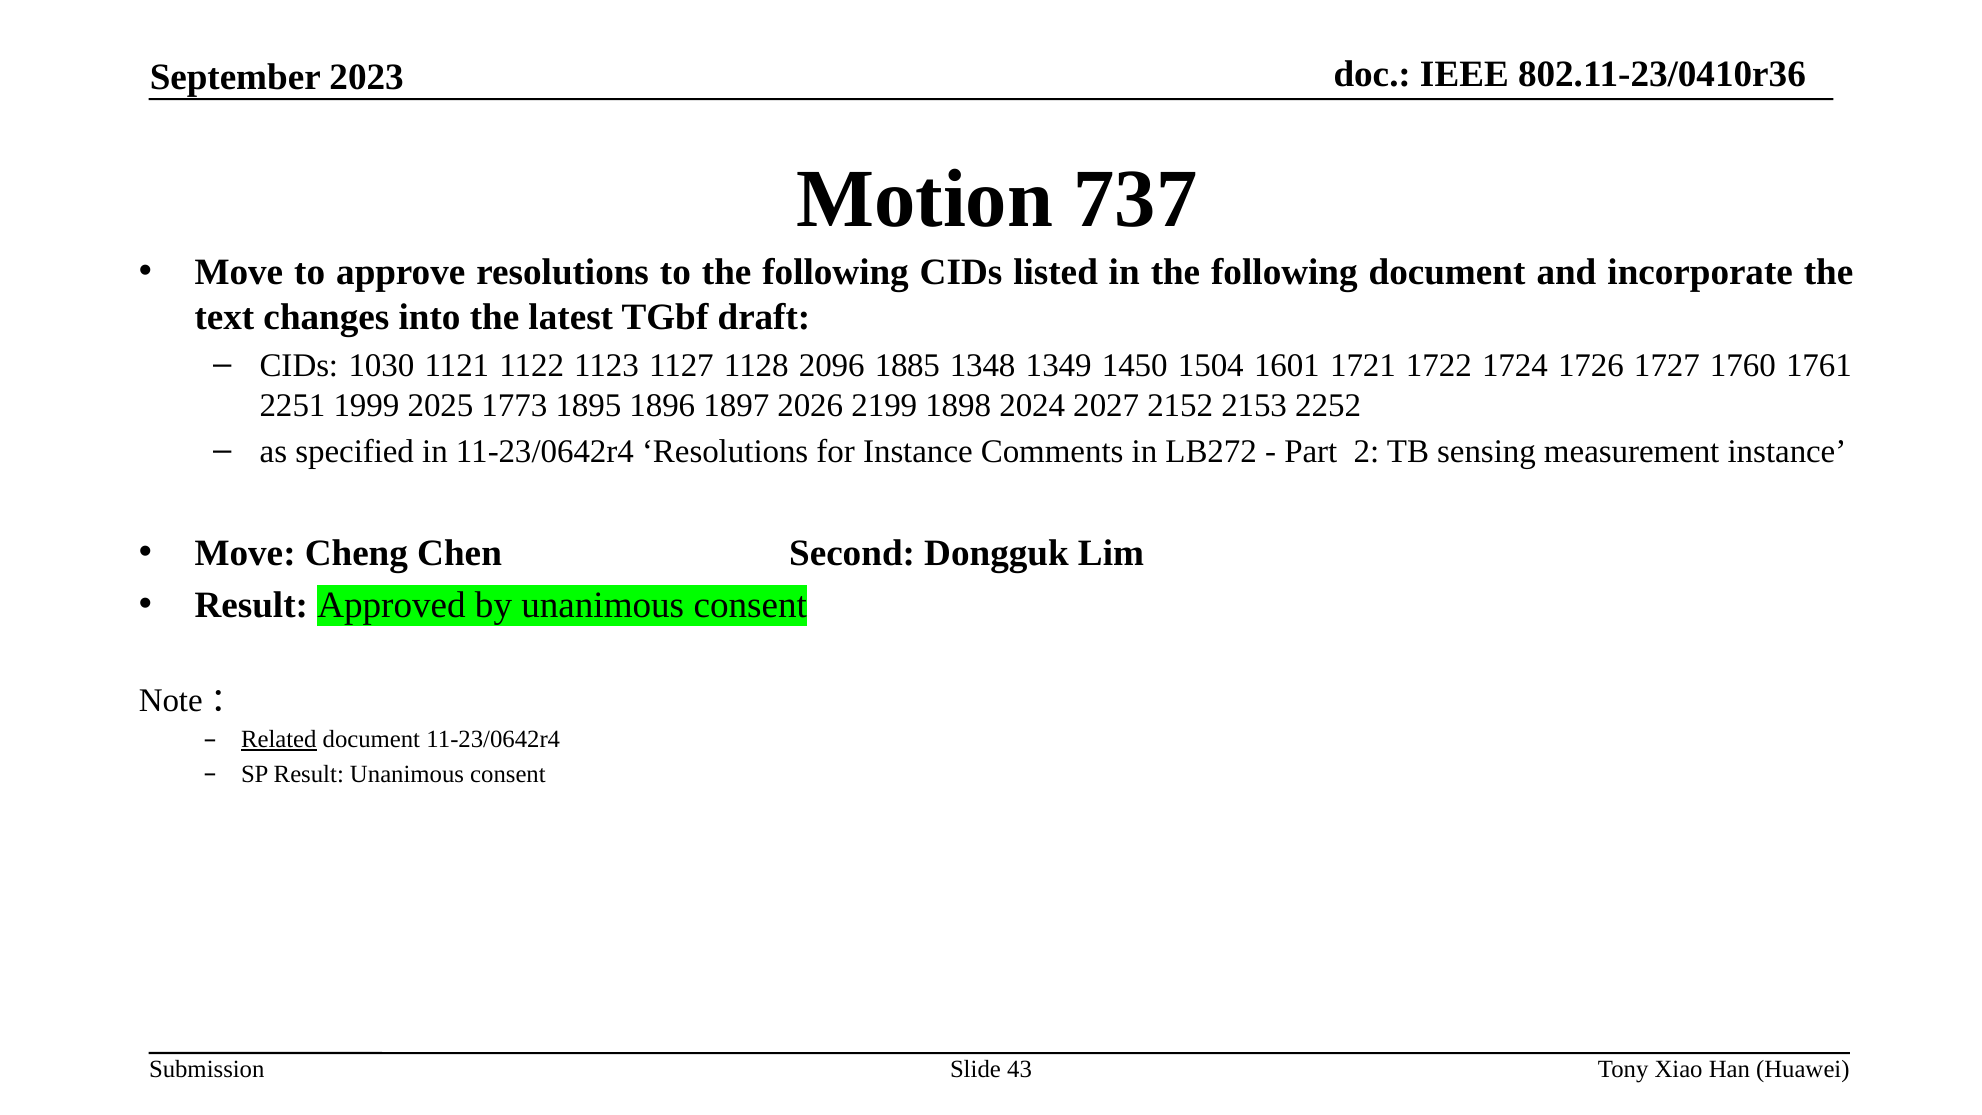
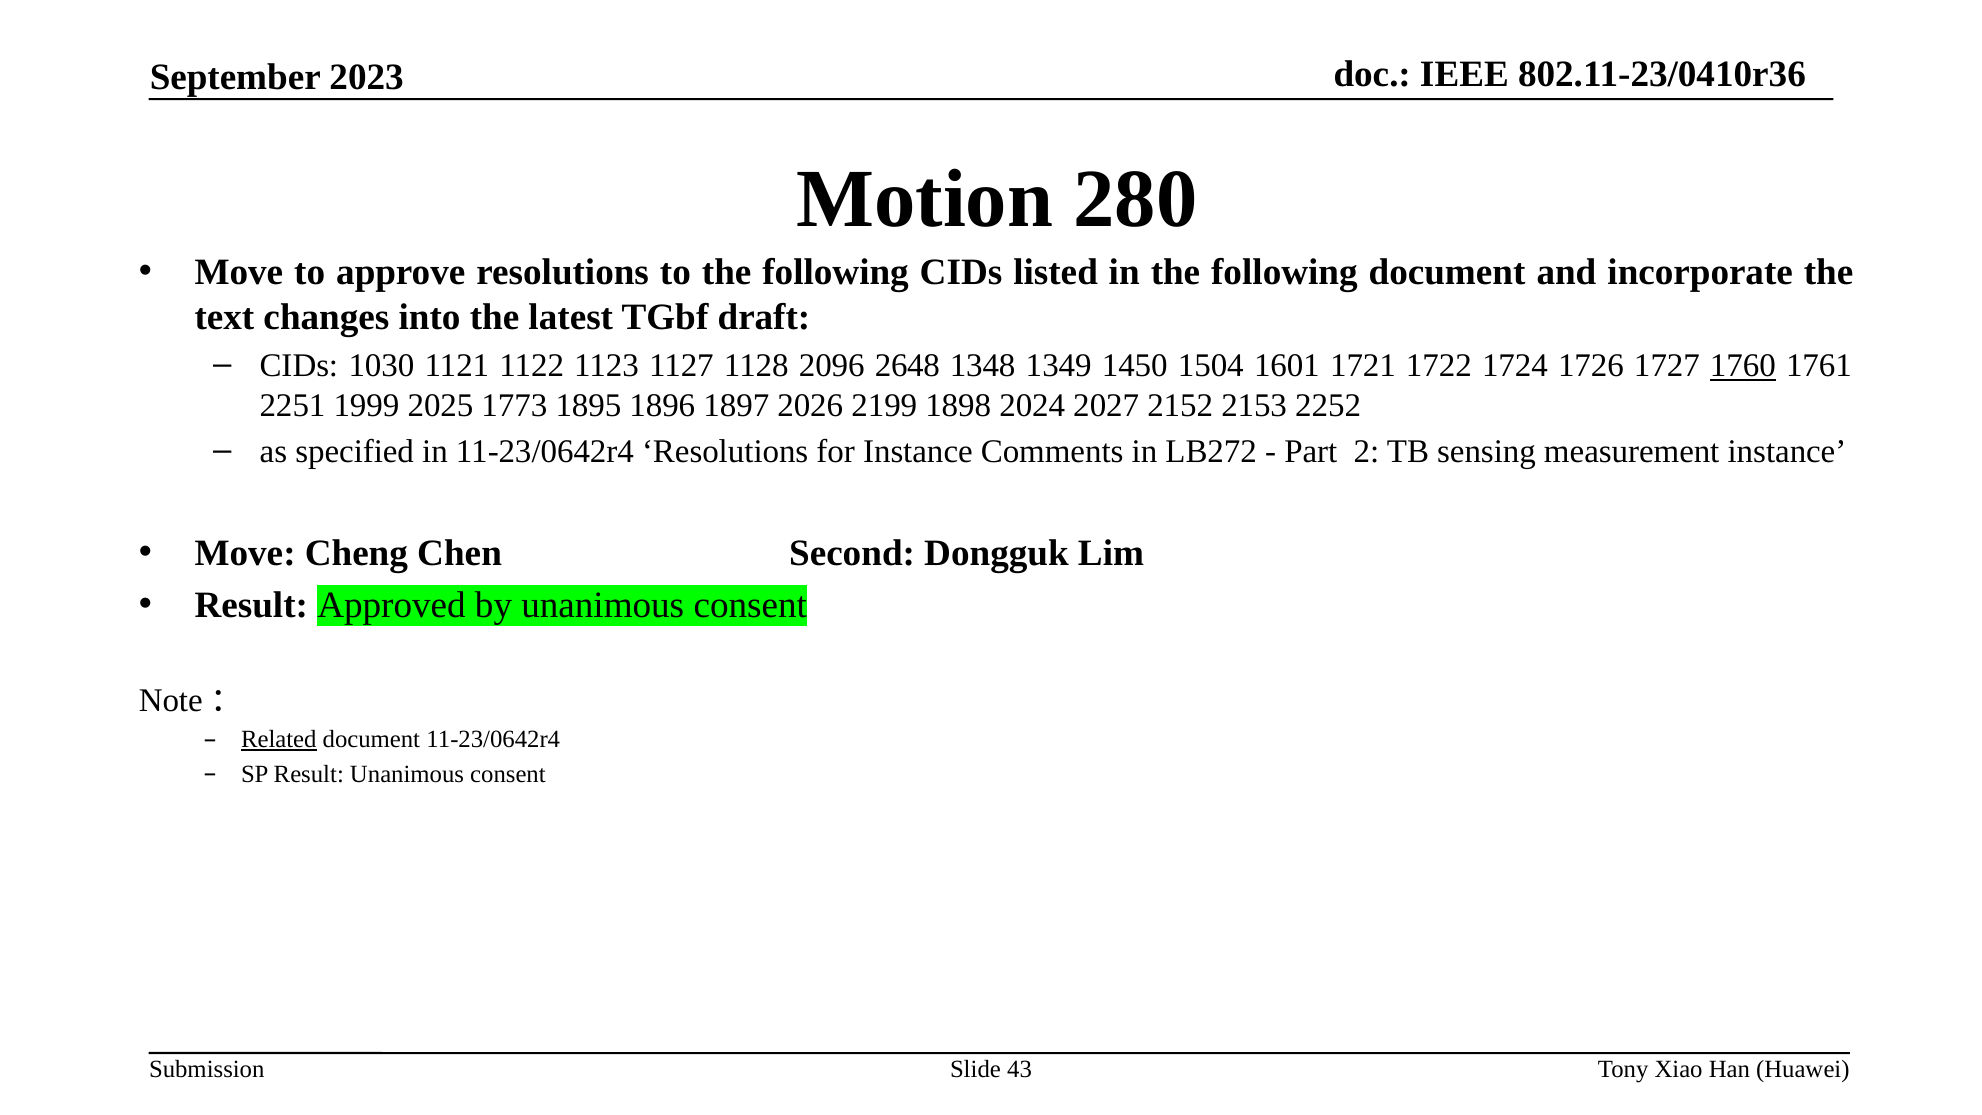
737: 737 -> 280
1885: 1885 -> 2648
1760 underline: none -> present
